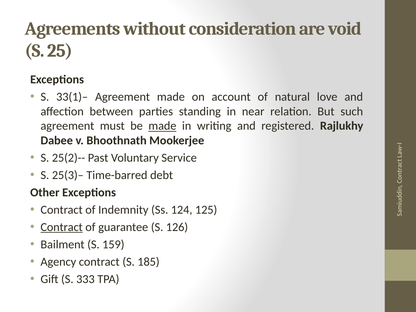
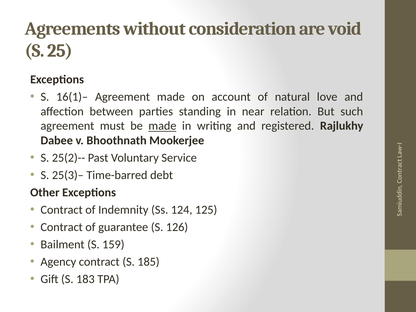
33(1)–: 33(1)– -> 16(1)–
Contract at (62, 227) underline: present -> none
333: 333 -> 183
